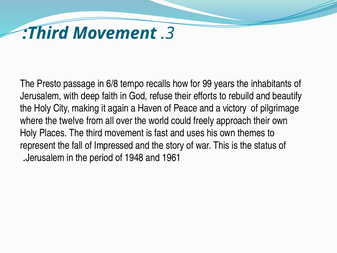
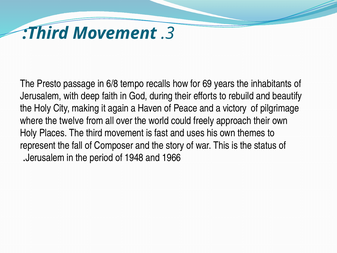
99: 99 -> 69
refuse: refuse -> during
Impressed: Impressed -> Composer
1961: 1961 -> 1966
